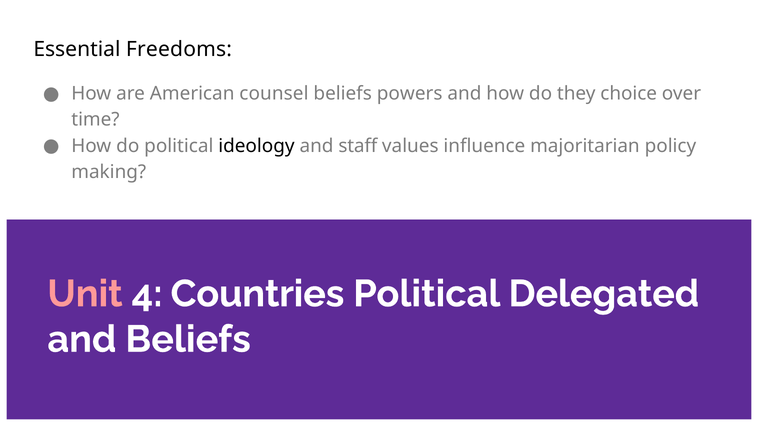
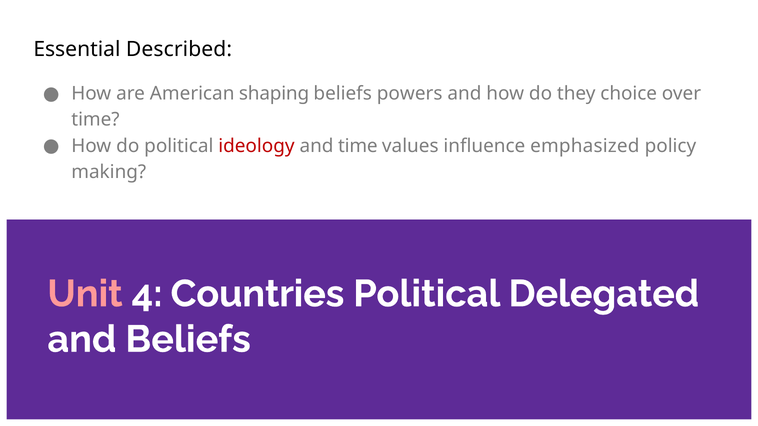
Freedoms: Freedoms -> Described
counsel: counsel -> shaping
ideology colour: black -> red
and staff: staff -> time
majoritarian: majoritarian -> emphasized
